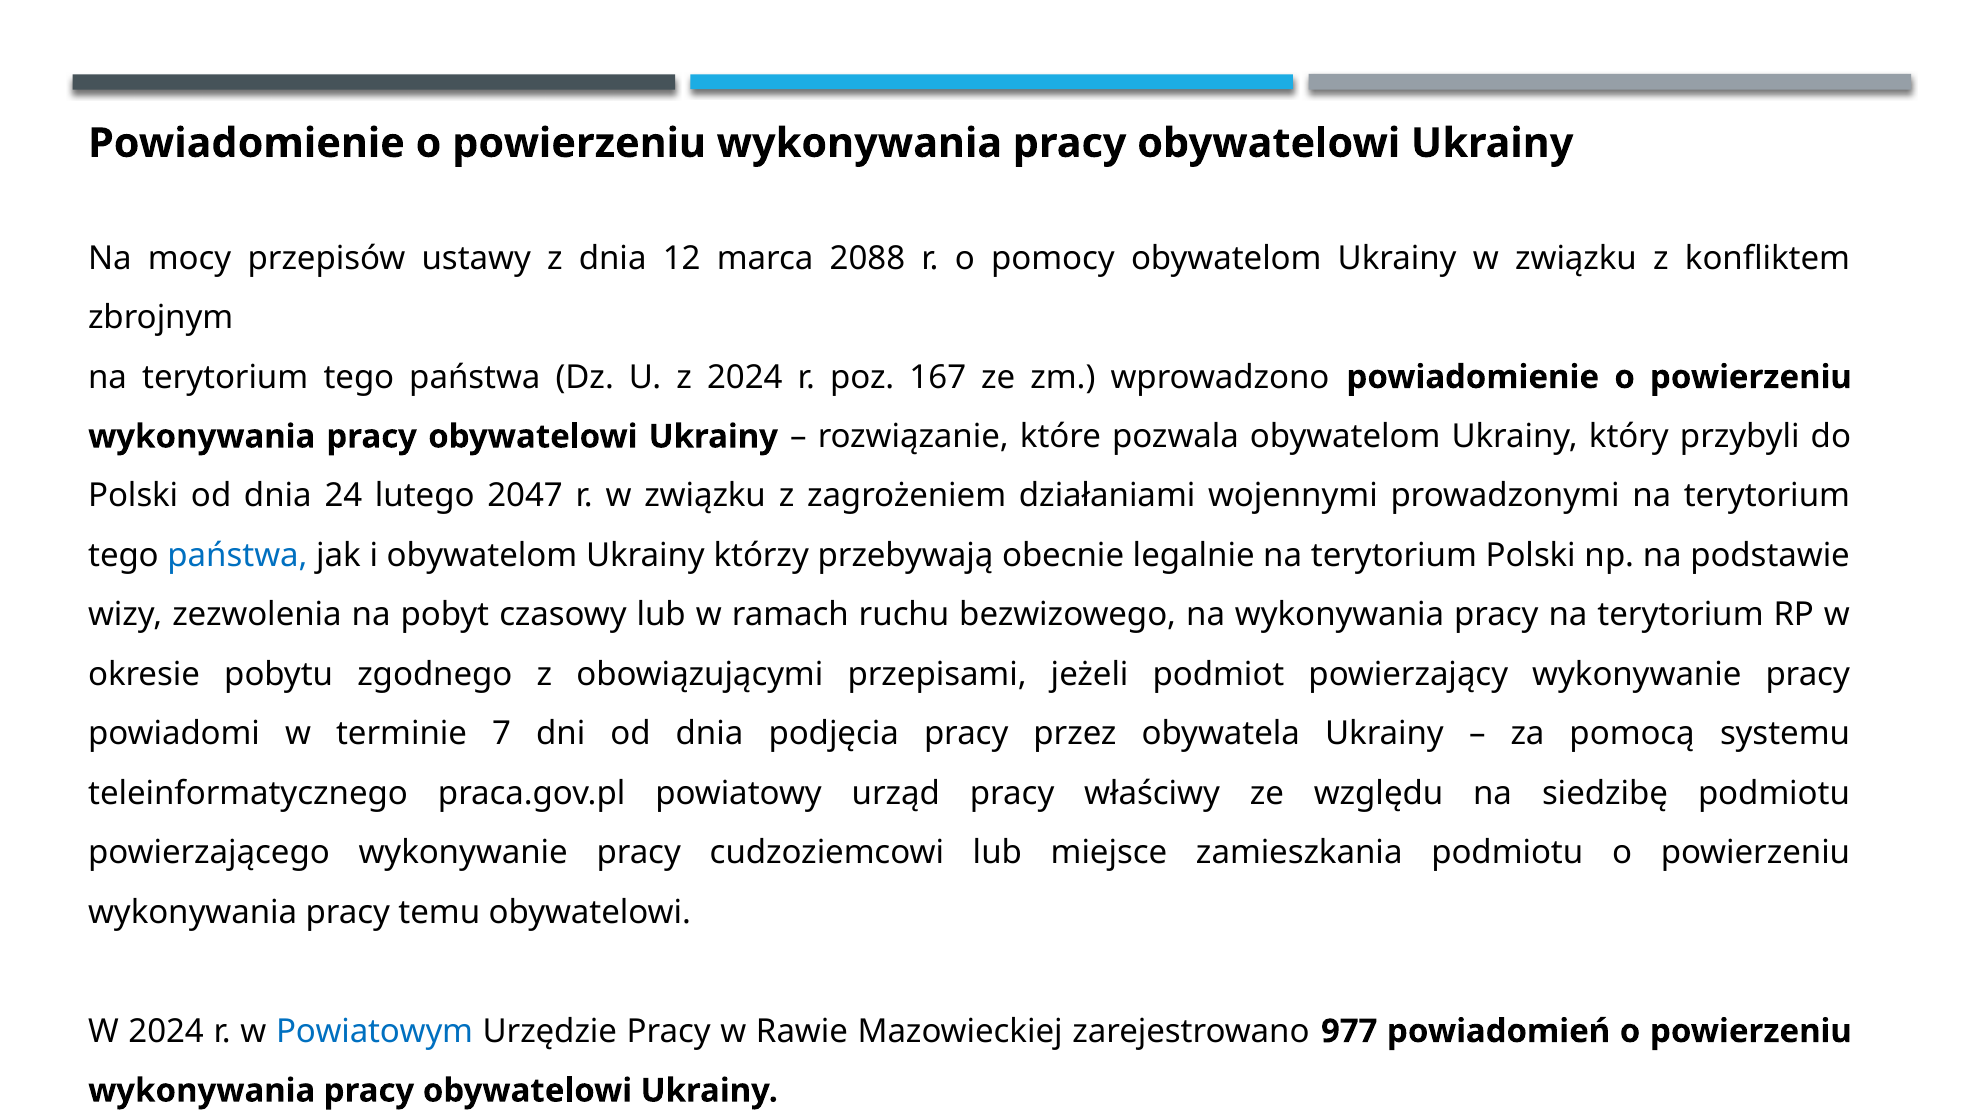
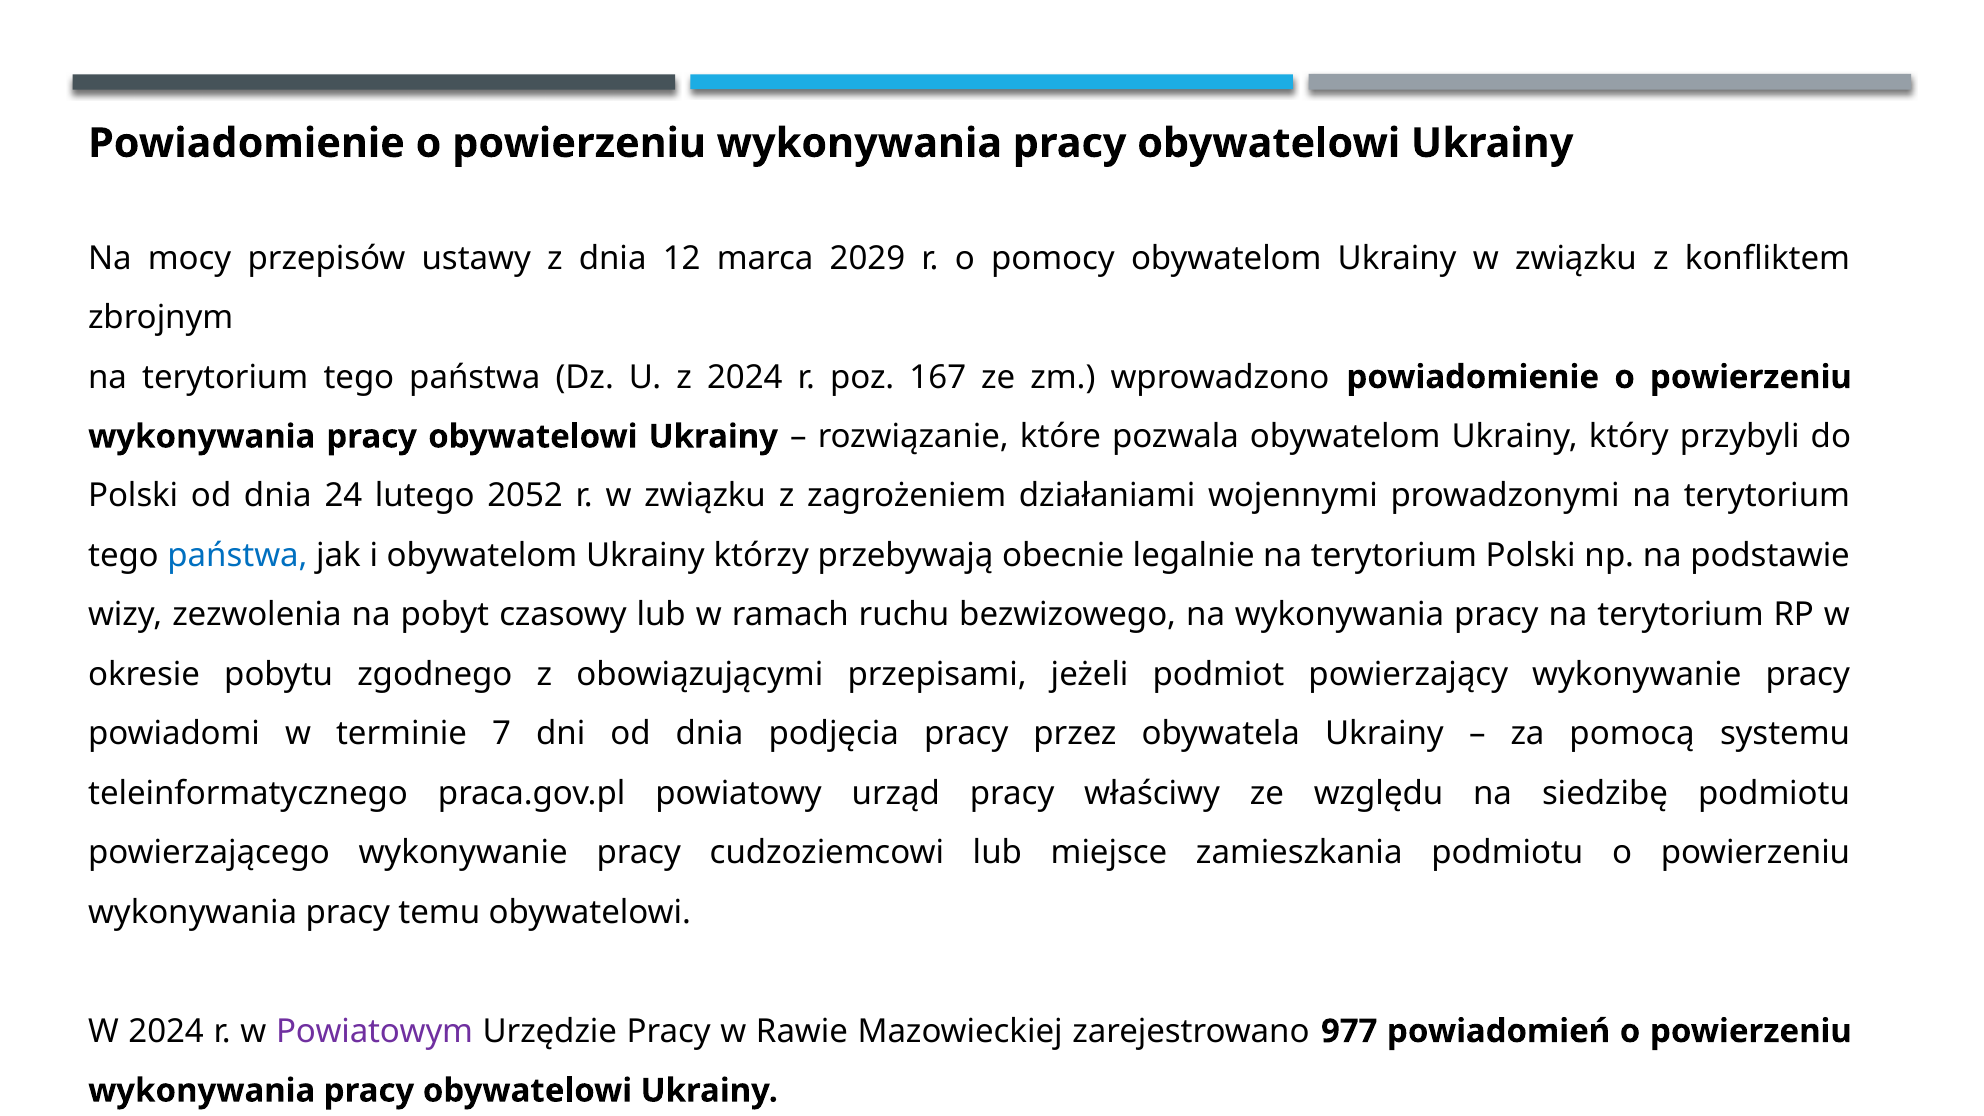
2088: 2088 -> 2029
2047: 2047 -> 2052
Powiatowym colour: blue -> purple
